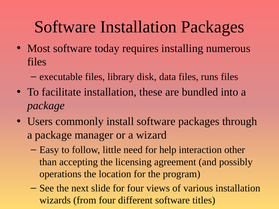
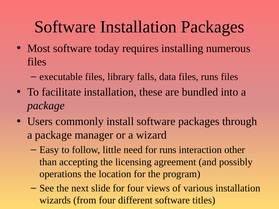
disk: disk -> falls
for help: help -> runs
